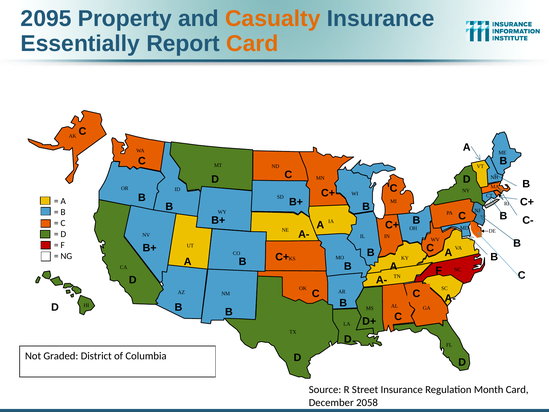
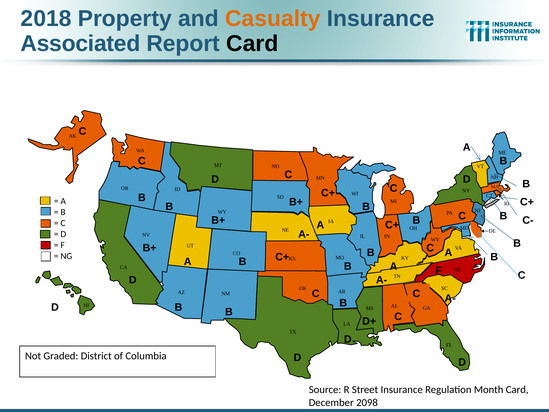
2095: 2095 -> 2018
Essentially: Essentially -> Associated
Card at (252, 43) colour: orange -> black
2058: 2058 -> 2098
